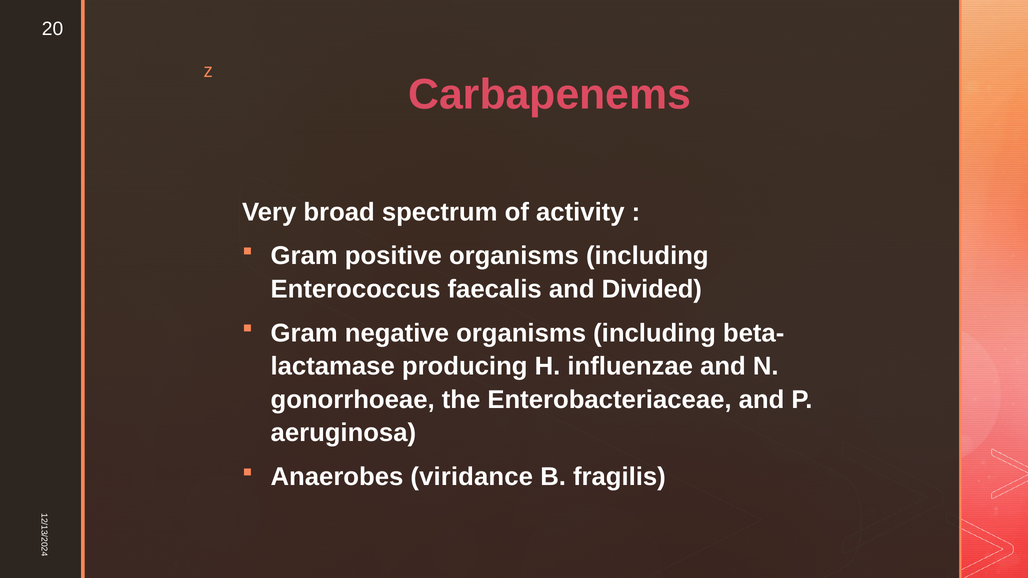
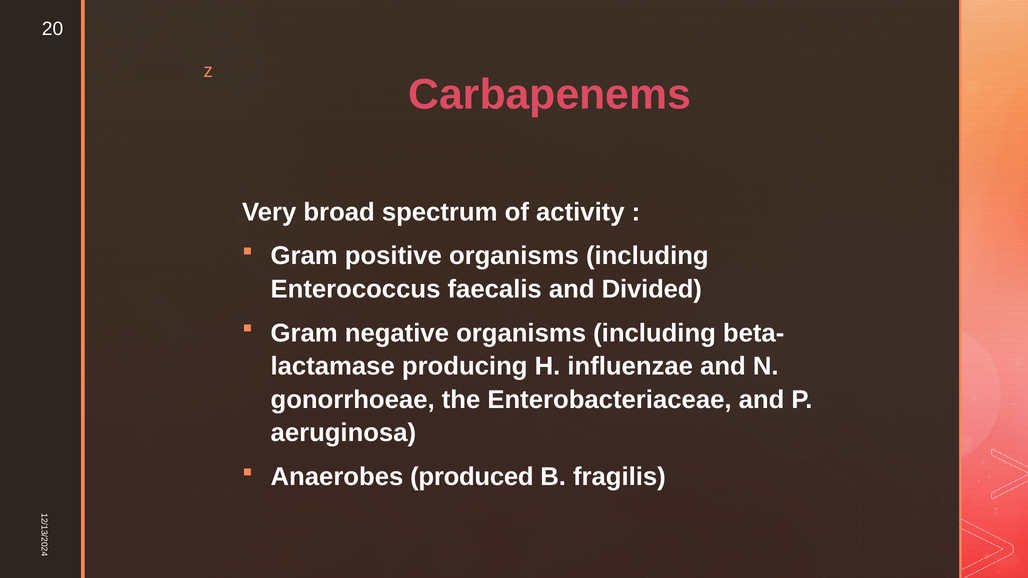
viridance: viridance -> produced
